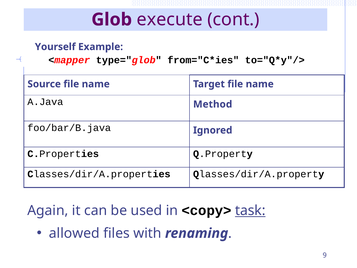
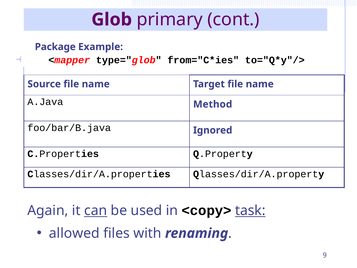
execute: execute -> primary
Yourself: Yourself -> Package
can underline: none -> present
